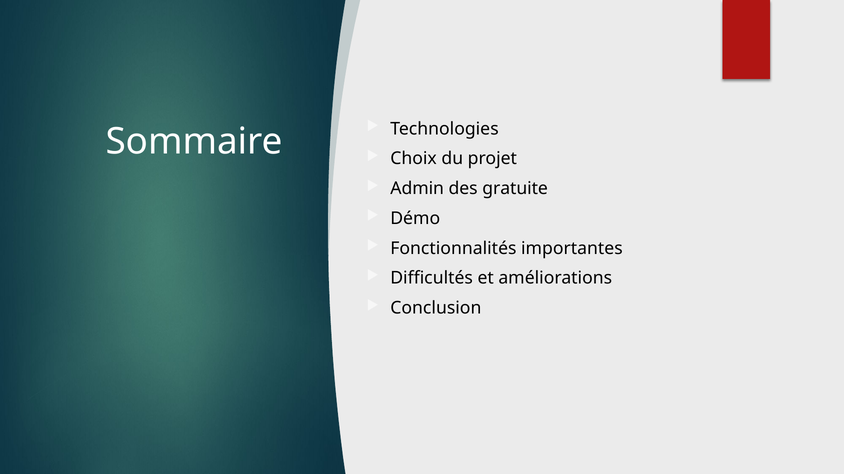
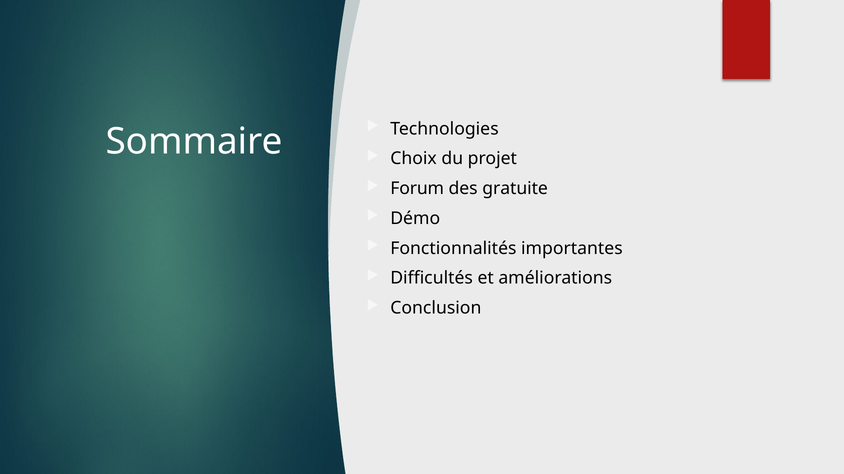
Admin: Admin -> Forum
